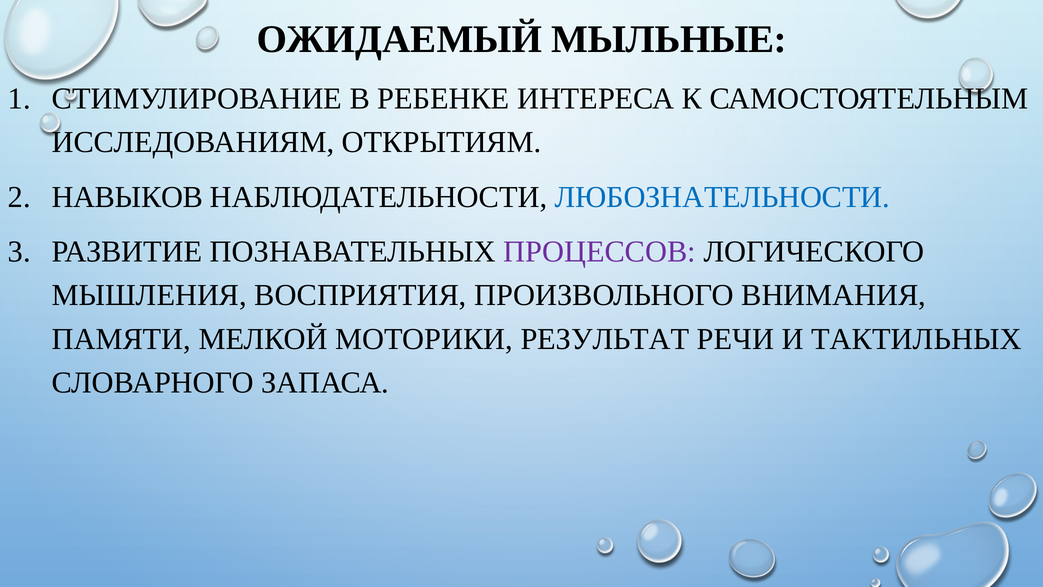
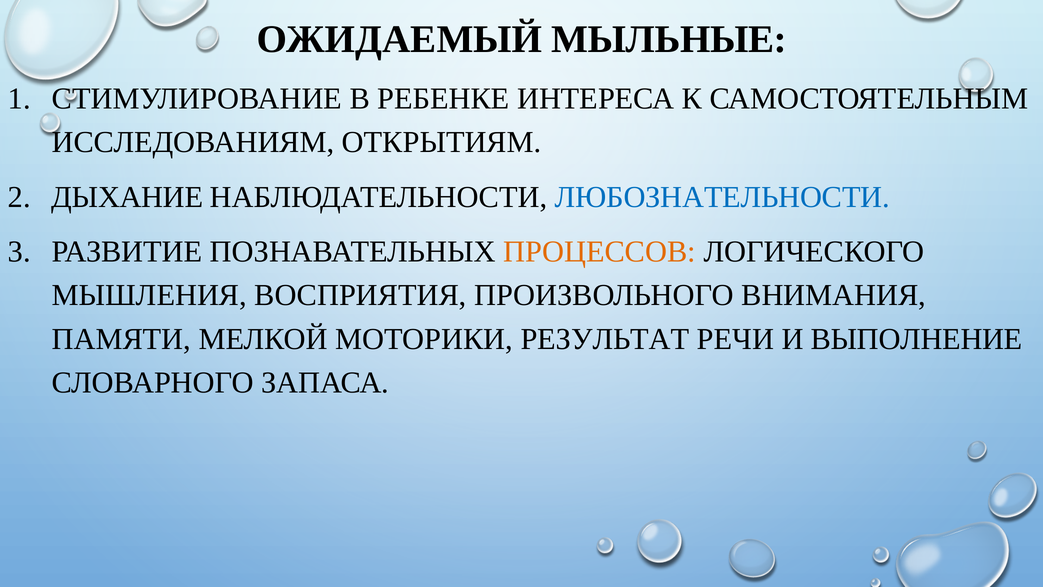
НАВЫКОВ: НАВЫКОВ -> ДЫХАНИЕ
ПРОЦЕССОВ colour: purple -> orange
ТАКТИЛЬНЫХ: ТАКТИЛЬНЫХ -> ВЫПОЛНЕНИЕ
